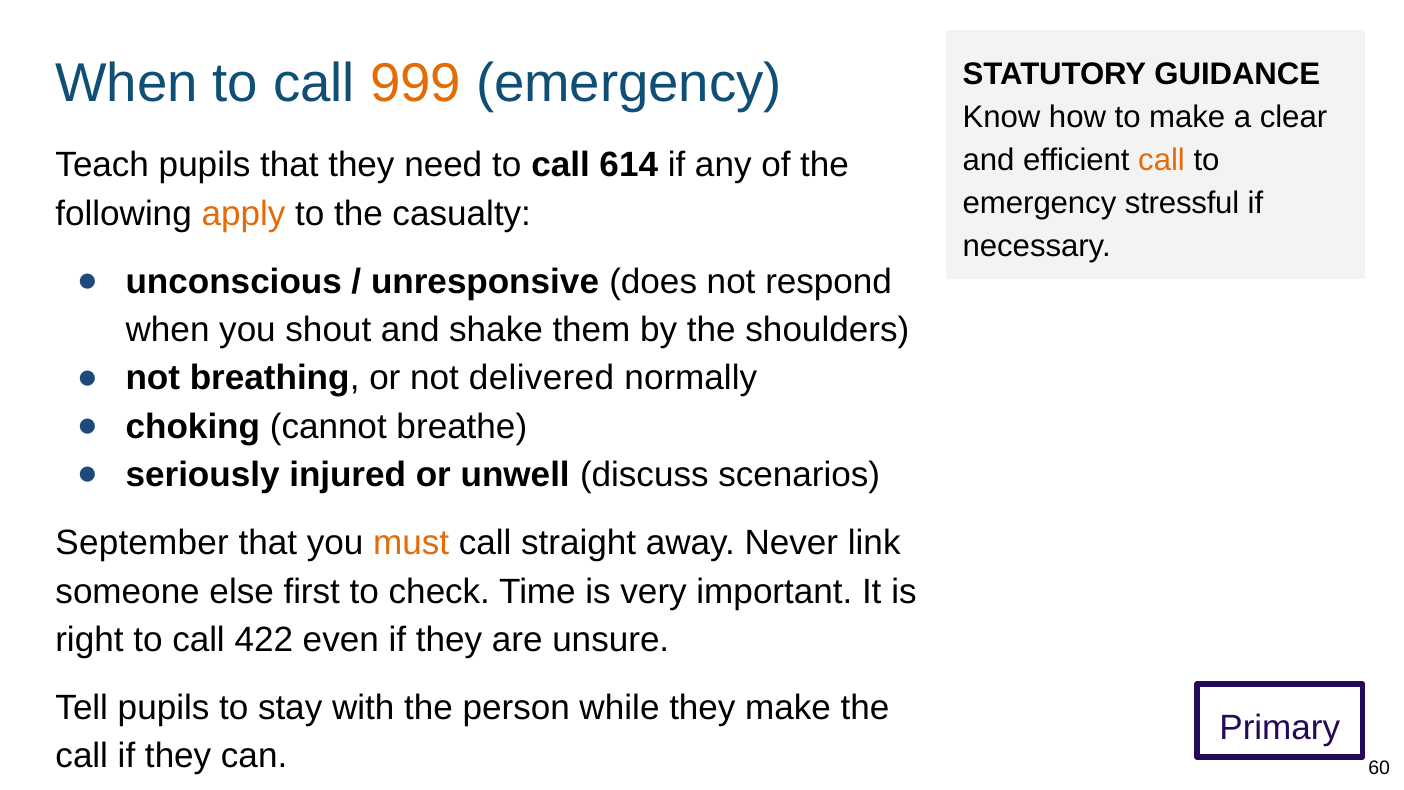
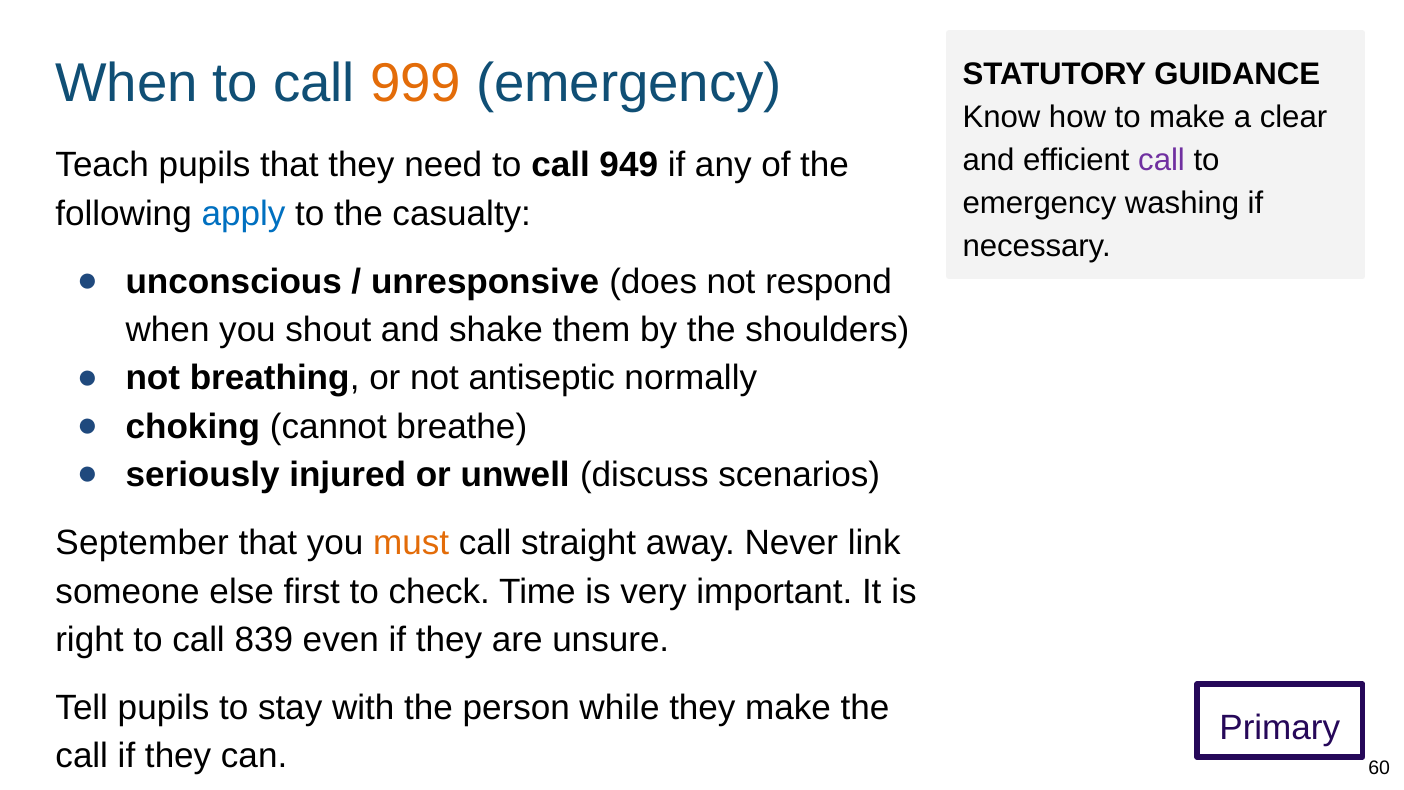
call at (1162, 160) colour: orange -> purple
614: 614 -> 949
stressful: stressful -> washing
apply colour: orange -> blue
delivered: delivered -> antiseptic
422: 422 -> 839
